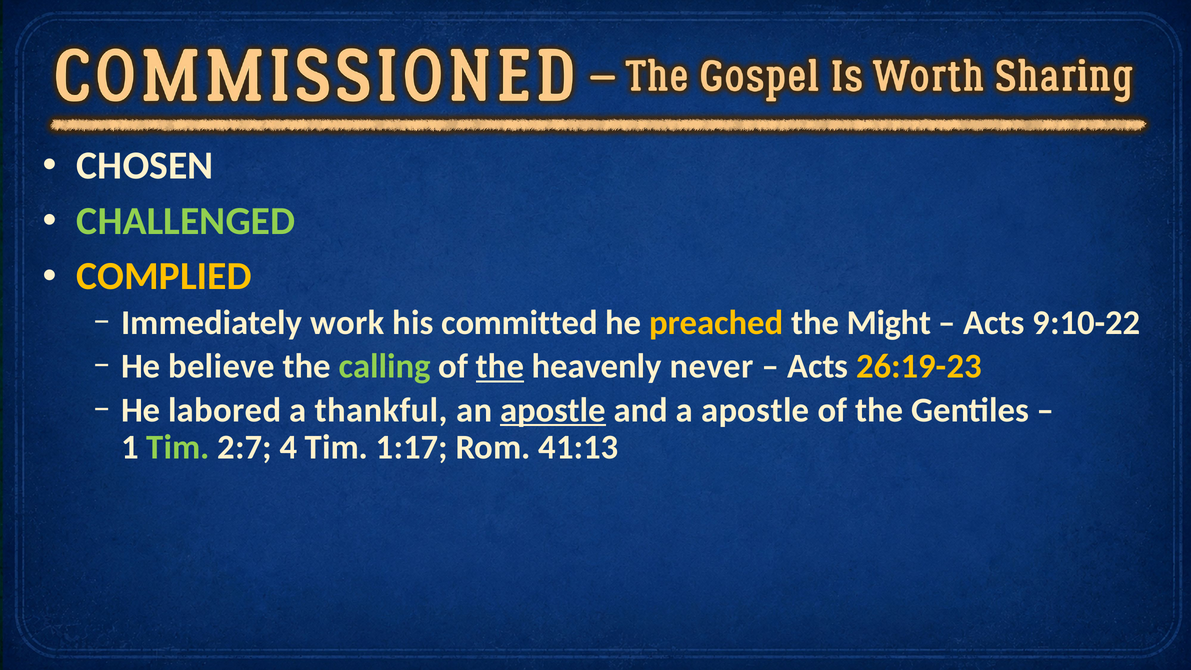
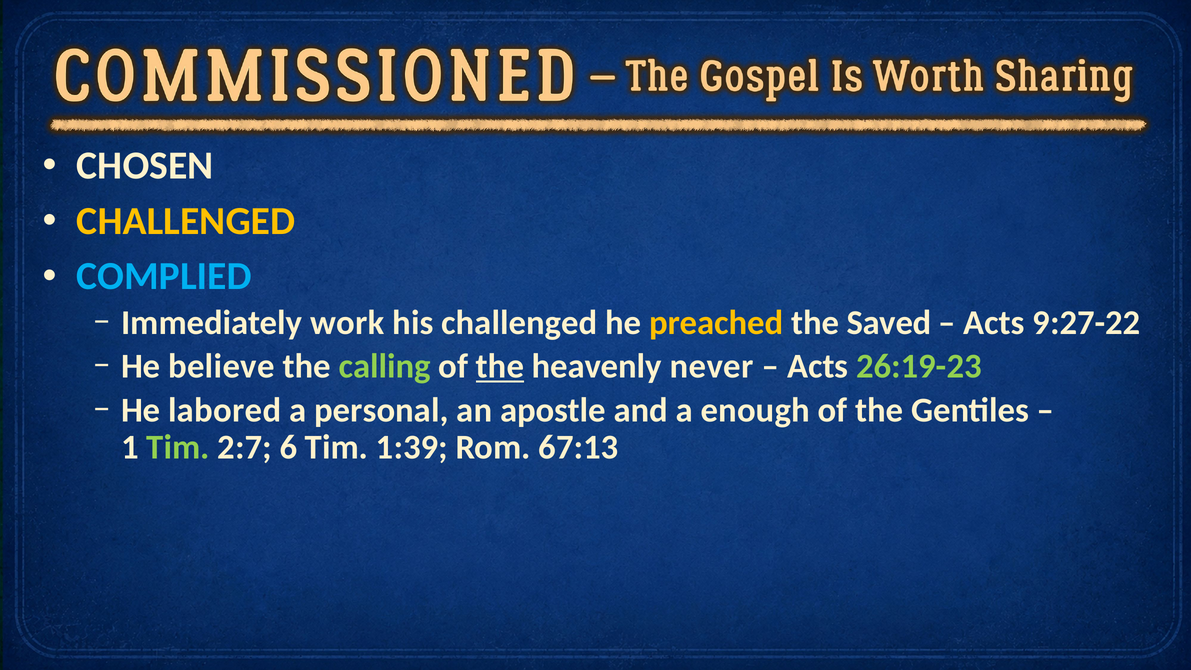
CHALLENGED at (186, 221) colour: light green -> yellow
COMPLIED colour: yellow -> light blue
his committed: committed -> challenged
Might: Might -> Saved
9:10-22: 9:10-22 -> 9:27-22
26:19-23 colour: yellow -> light green
thankful: thankful -> personal
apostle at (553, 410) underline: present -> none
a apostle: apostle -> enough
4: 4 -> 6
1:17: 1:17 -> 1:39
41:13: 41:13 -> 67:13
